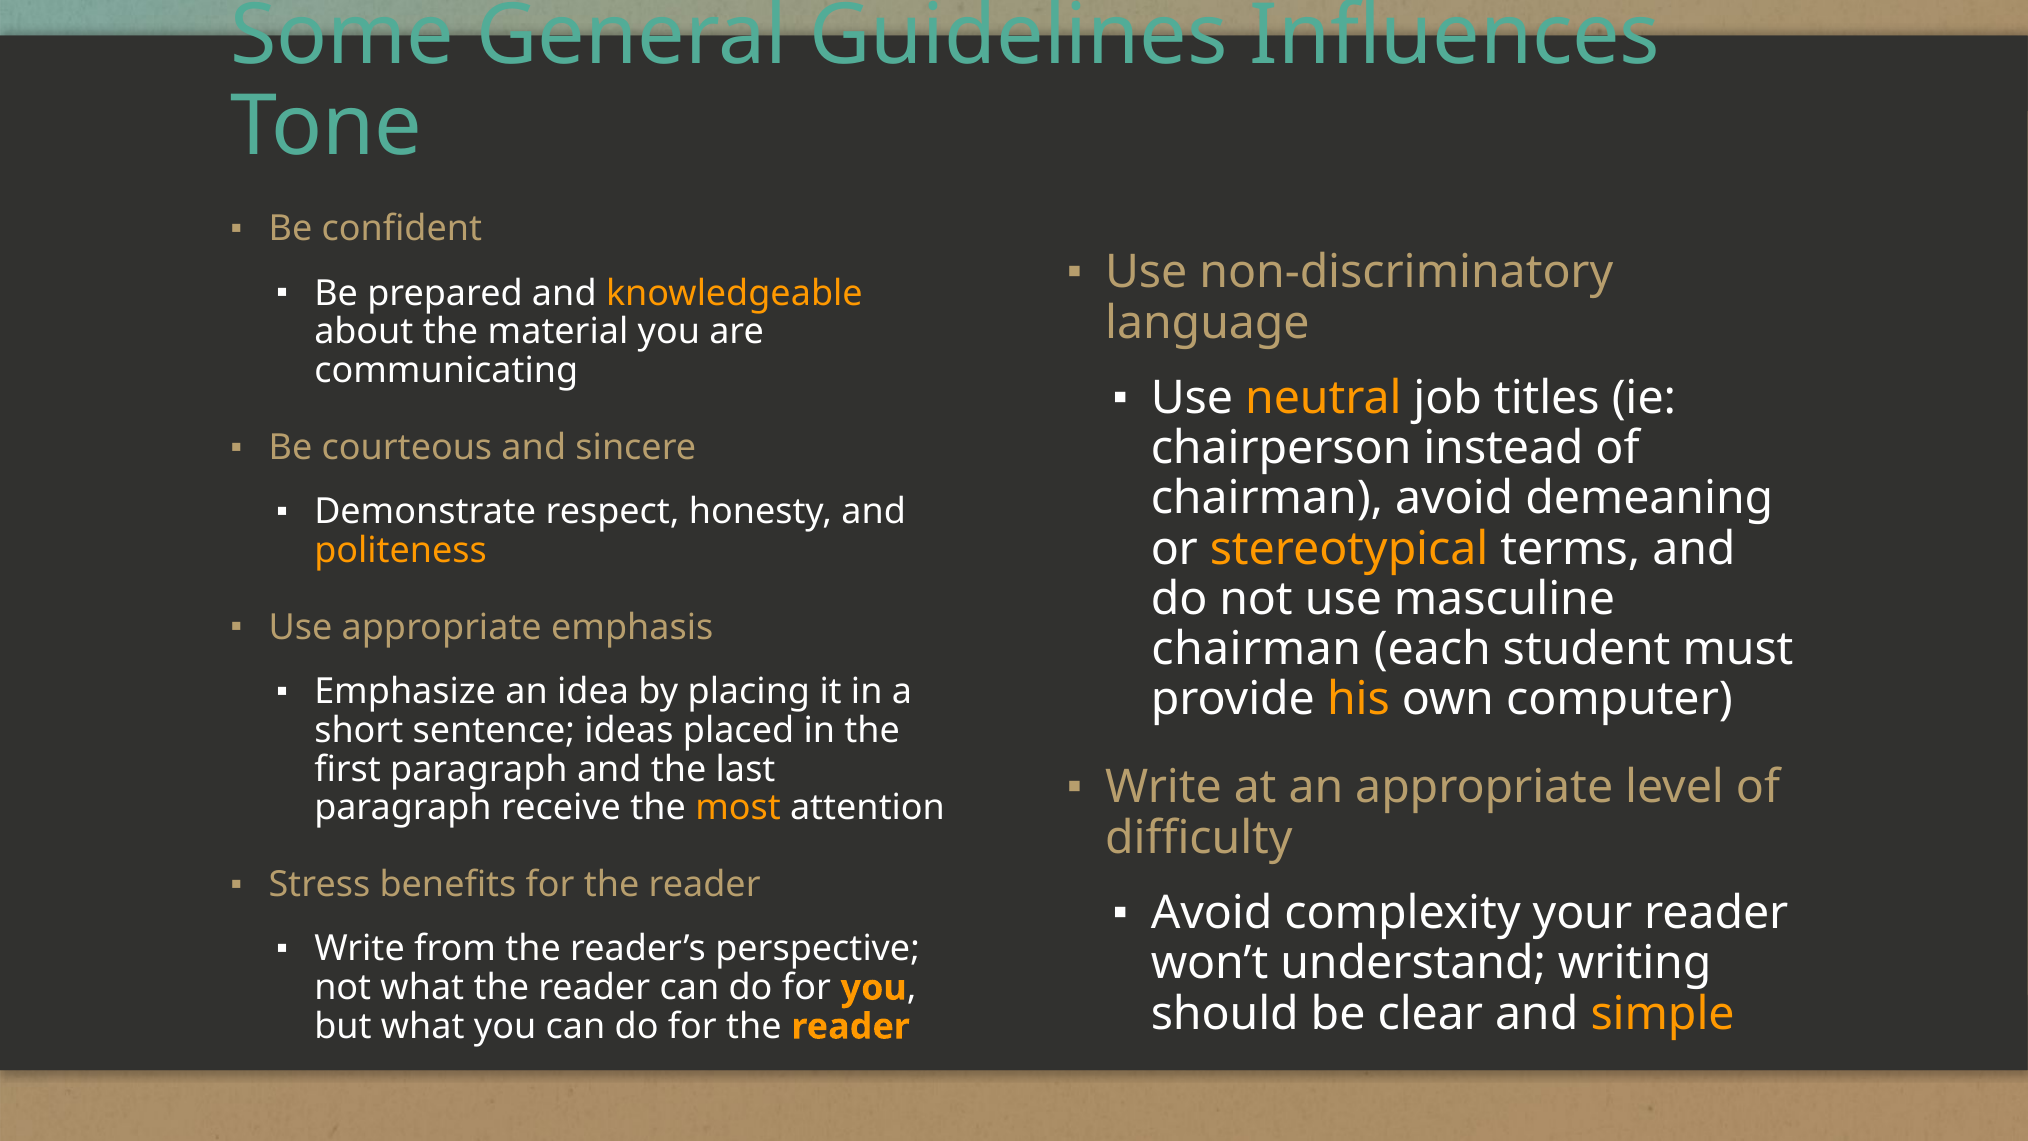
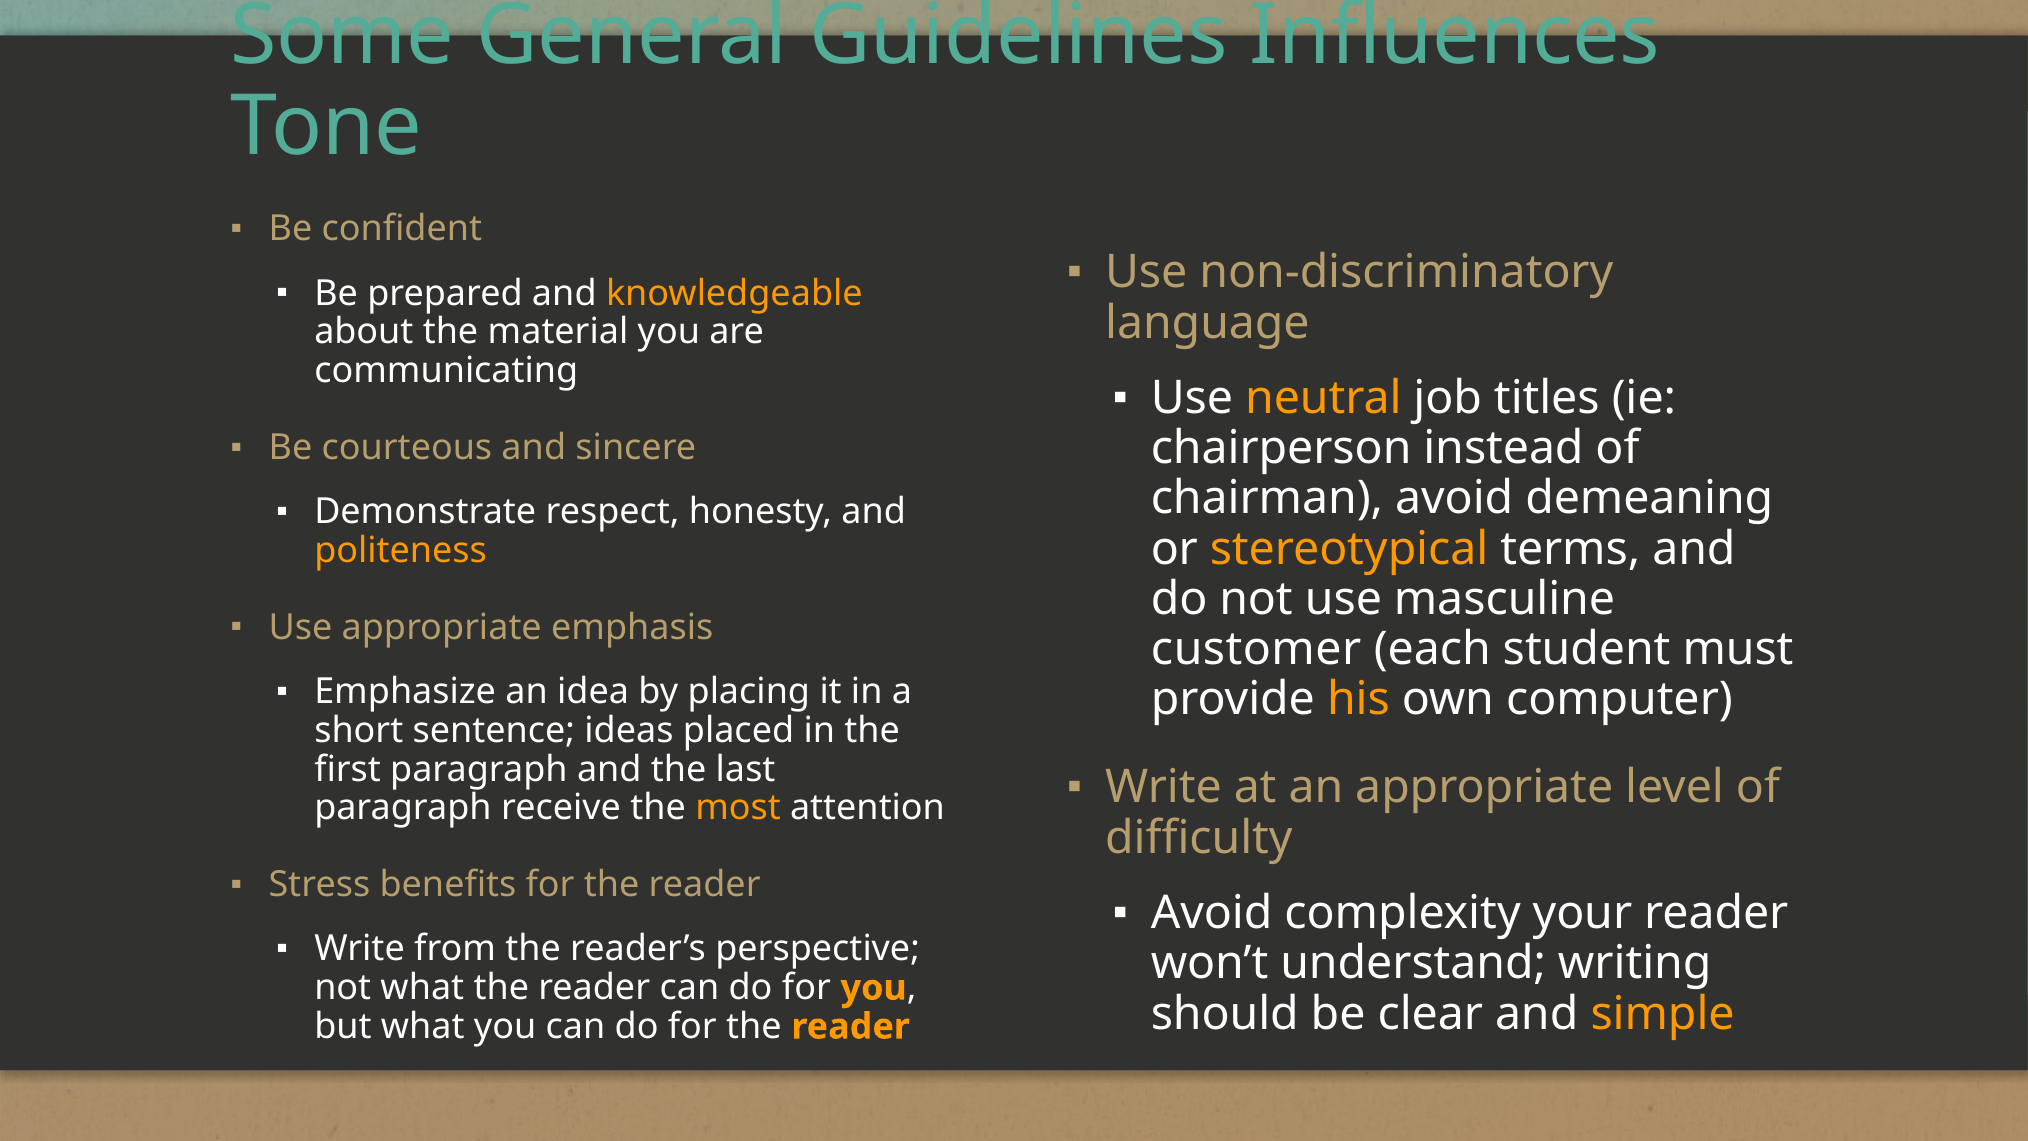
chairman at (1256, 649): chairman -> customer
